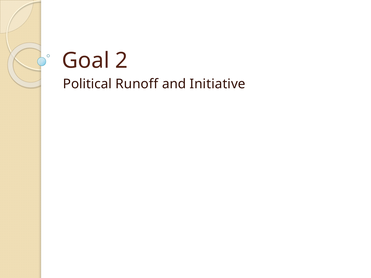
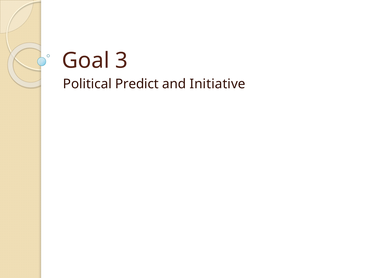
2: 2 -> 3
Runoff: Runoff -> Predict
